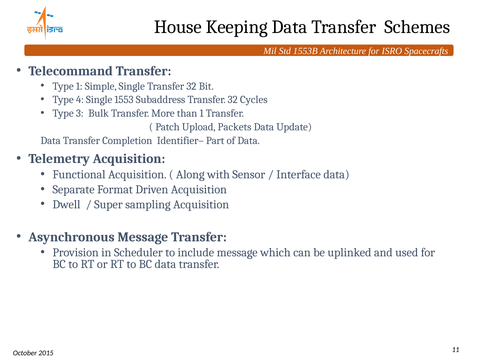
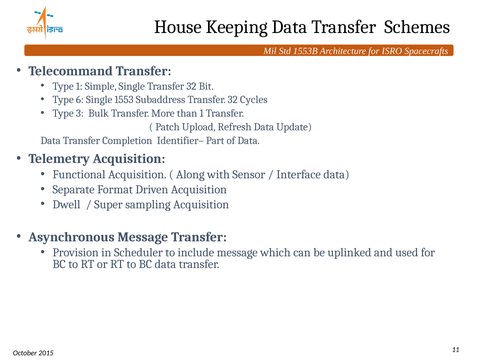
4: 4 -> 6
Packets: Packets -> Refresh
